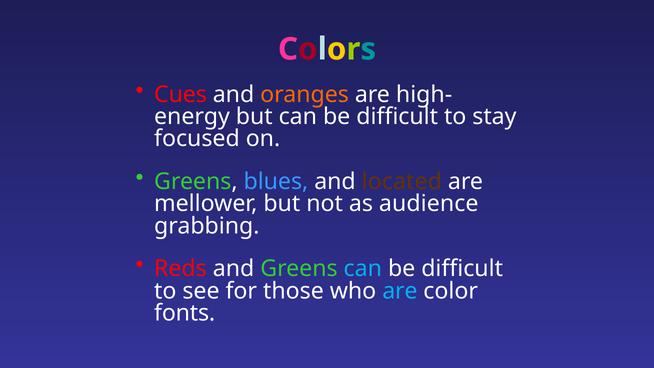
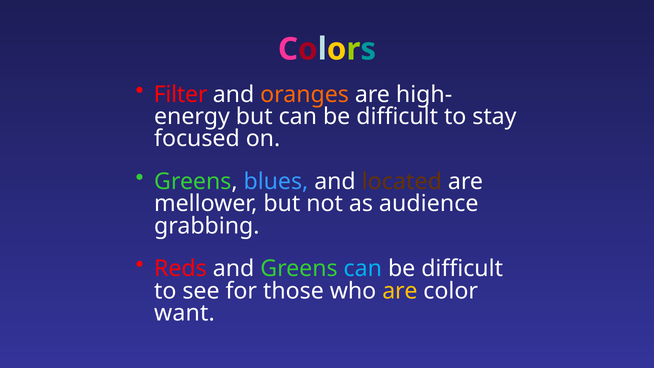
Cues: Cues -> Filter
are at (400, 291) colour: light blue -> yellow
fonts: fonts -> want
